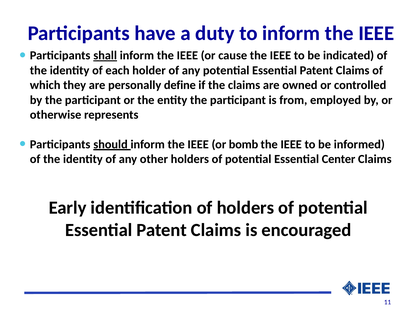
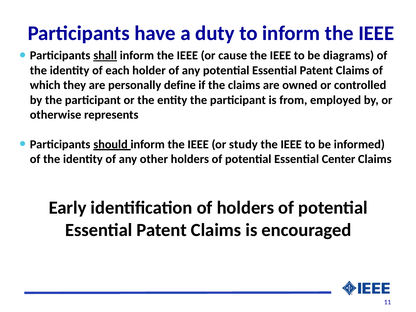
indicated: indicated -> diagrams
bomb: bomb -> study
